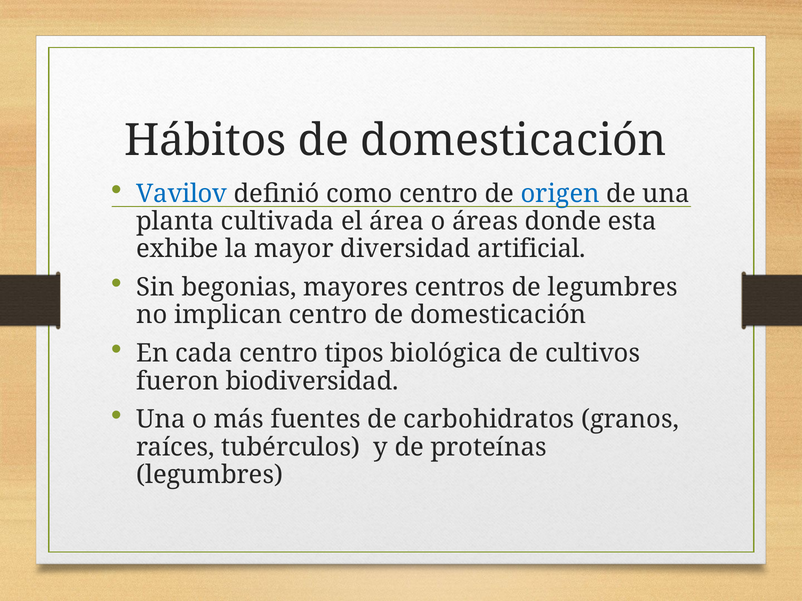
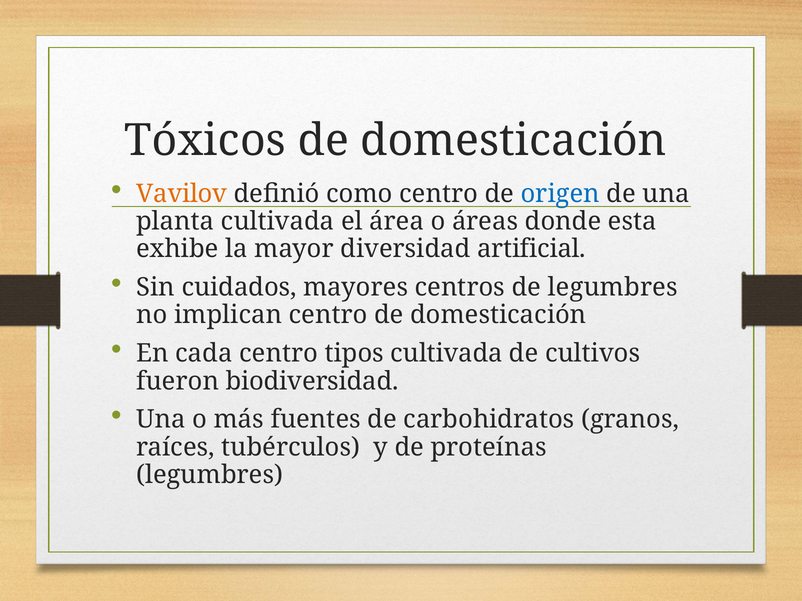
Hábitos: Hábitos -> Tóxicos
Vavilov colour: blue -> orange
begonias: begonias -> cuidados
tipos biológica: biológica -> cultivada
